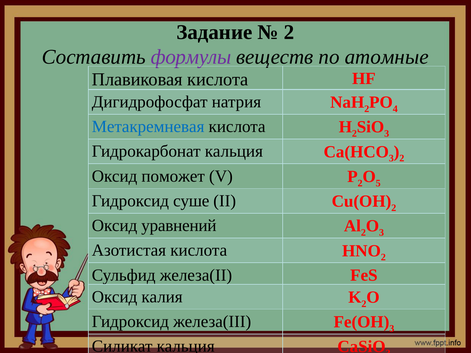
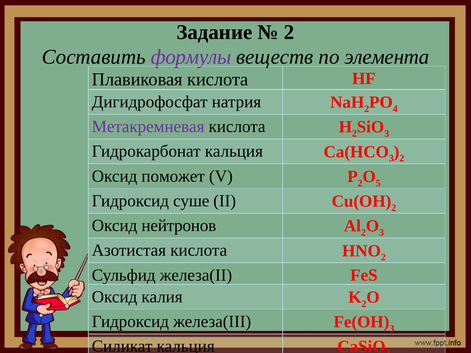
атомные: атомные -> элемента
Метакремневая colour: blue -> purple
уравнений: уравнений -> нейтронов
